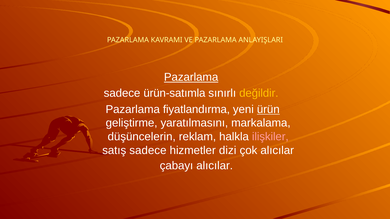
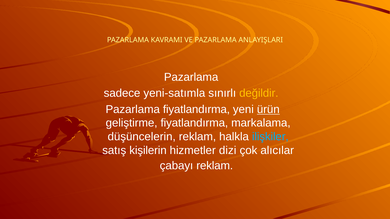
Pazarlama at (191, 77) underline: present -> none
ürün-satımla: ürün-satımla -> yeni-satımla
geliştirme yaratılmasını: yaratılmasını -> fiyatlandırma
ilişkiler colour: pink -> light blue
satış sadece: sadece -> kişilerin
çabayı alıcılar: alıcılar -> reklam
